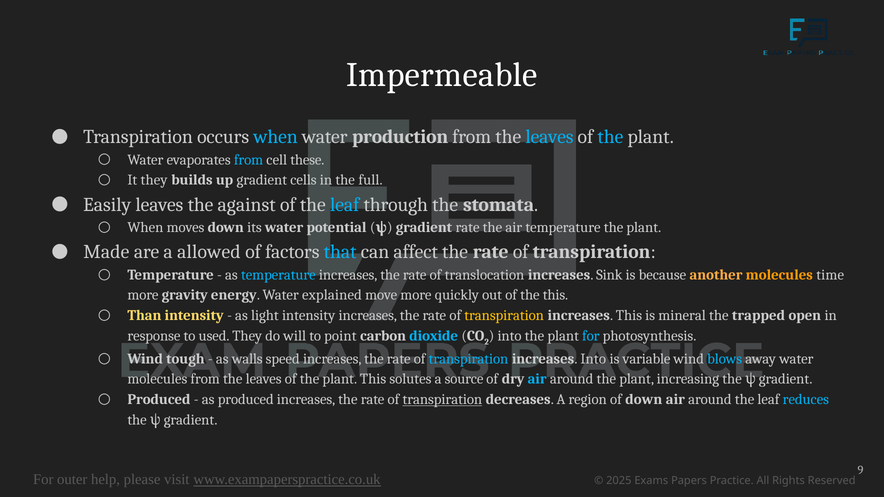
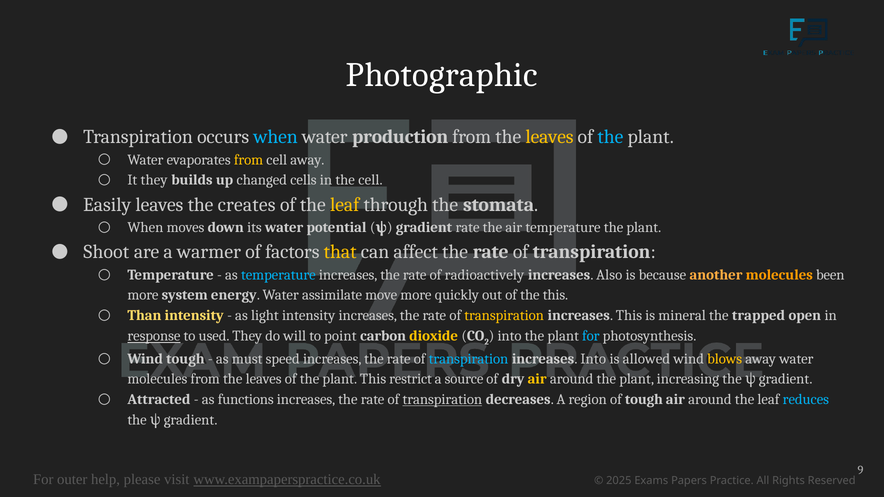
Impermeable: Impermeable -> Photographic
leaves at (549, 137) colour: light blue -> yellow
from at (249, 160) colour: light blue -> yellow
cell these: these -> away
up gradient: gradient -> changed
the full: full -> cell
against: against -> creates
leaf at (345, 205) colour: light blue -> yellow
Made: Made -> Shoot
allowed: allowed -> warmer
that colour: light blue -> yellow
translocation: translocation -> radioactively
Sink: Sink -> Also
time: time -> been
gravity: gravity -> system
explained: explained -> assimilate
response underline: none -> present
dioxide colour: light blue -> yellow
walls: walls -> must
variable: variable -> allowed
blows colour: light blue -> yellow
solutes: solutes -> restrict
air at (537, 379) colour: light blue -> yellow
Produced at (159, 400): Produced -> Attracted
as produced: produced -> functions
of down: down -> tough
